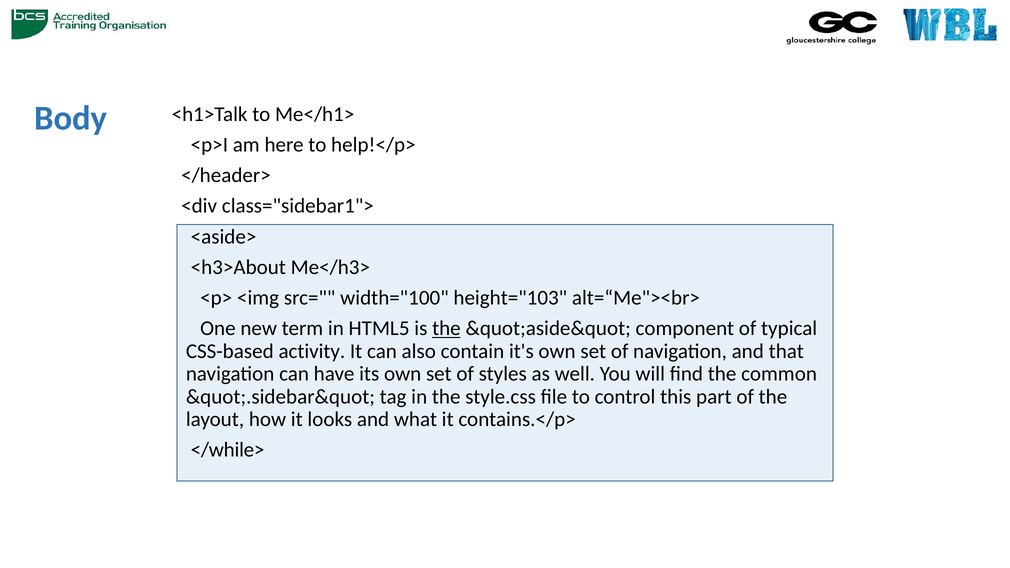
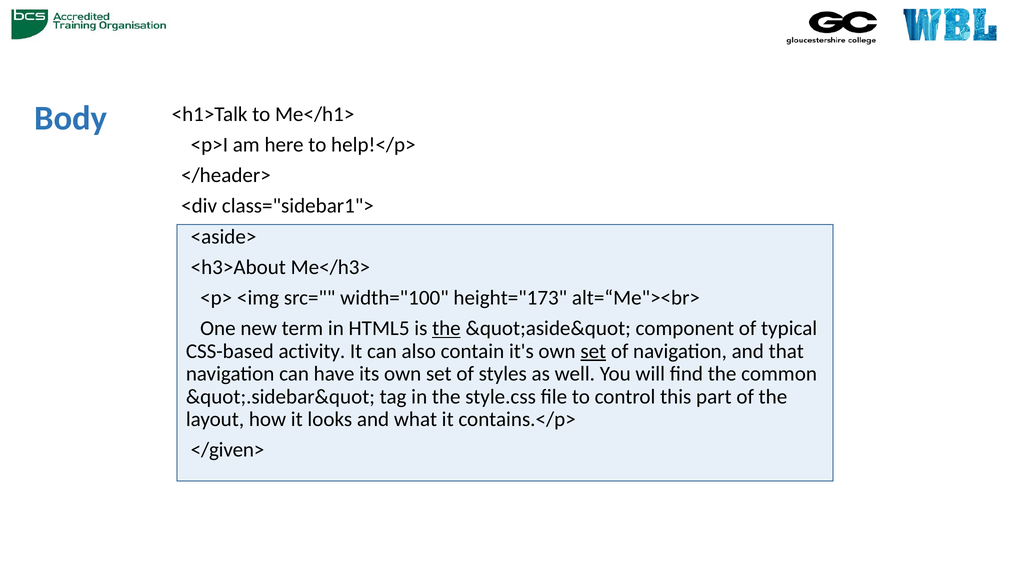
height="103: height="103 -> height="173
set at (593, 351) underline: none -> present
</while>: </while> -> </given>
